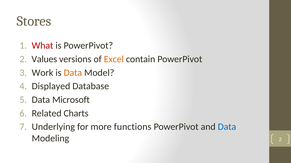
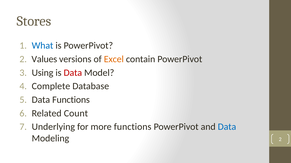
What colour: red -> blue
Work: Work -> Using
Data at (73, 73) colour: orange -> red
Displayed: Displayed -> Complete
Data Microsoft: Microsoft -> Functions
Charts: Charts -> Count
